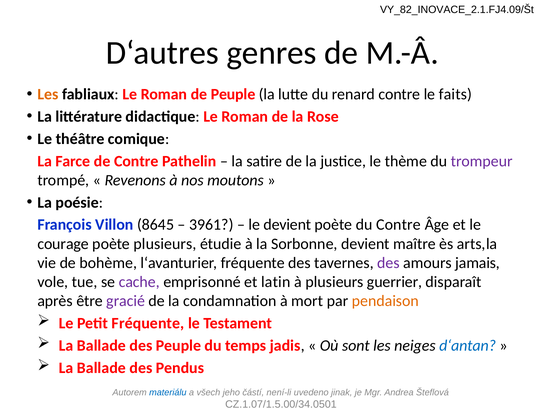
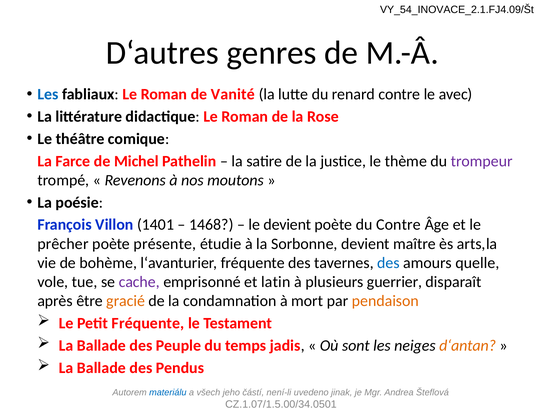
VY_82_INOVACE_2.1.FJ4.09/Št: VY_82_INOVACE_2.1.FJ4.09/Št -> VY_54_INOVACE_2.1.FJ4.09/Št
Les at (48, 94) colour: orange -> blue
de Peuple: Peuple -> Vanité
faits: faits -> avec
de Contre: Contre -> Michel
8645: 8645 -> 1401
3961: 3961 -> 1468
courage: courage -> prêcher
poète plusieurs: plusieurs -> présente
des at (388, 263) colour: purple -> blue
jamais: jamais -> quelle
gracié colour: purple -> orange
d‘antan colour: blue -> orange
